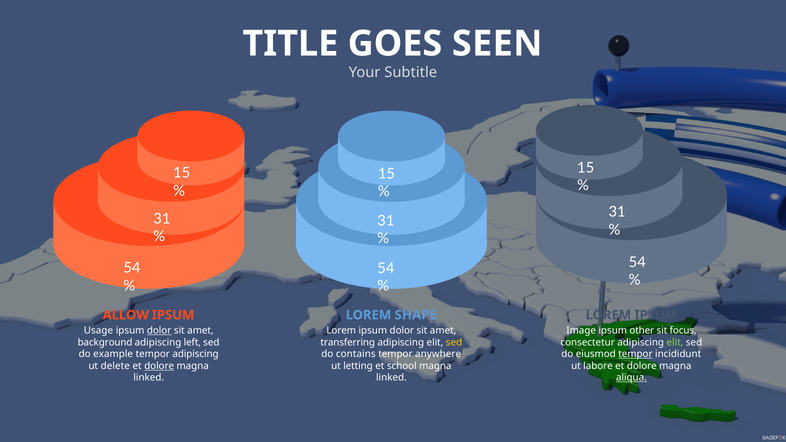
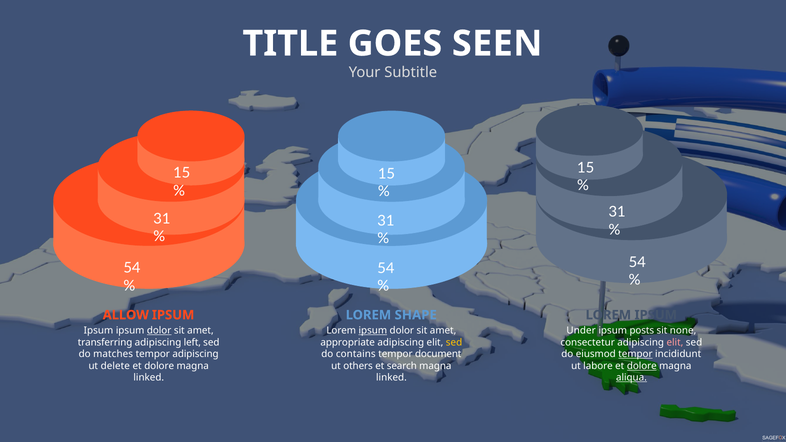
Usage at (98, 331): Usage -> Ipsum
ipsum at (373, 331) underline: none -> present
Image: Image -> Under
other: other -> posts
focus: focus -> none
background: background -> transferring
transferring: transferring -> appropriate
elit at (675, 342) colour: light green -> pink
example: example -> matches
anywhere: anywhere -> document
dolore at (159, 366) underline: present -> none
letting: letting -> others
school: school -> search
dolore at (642, 366) underline: none -> present
